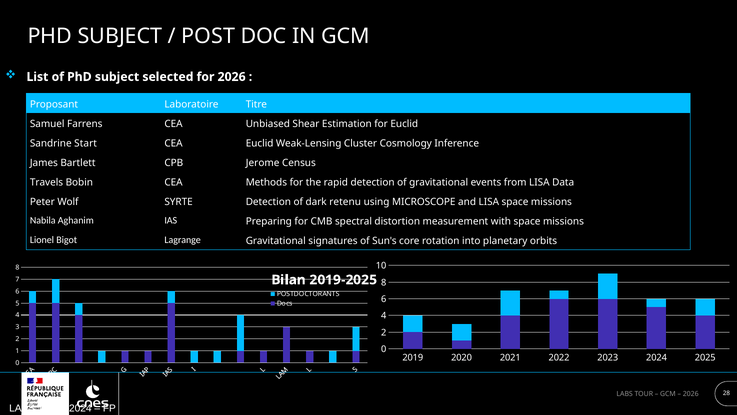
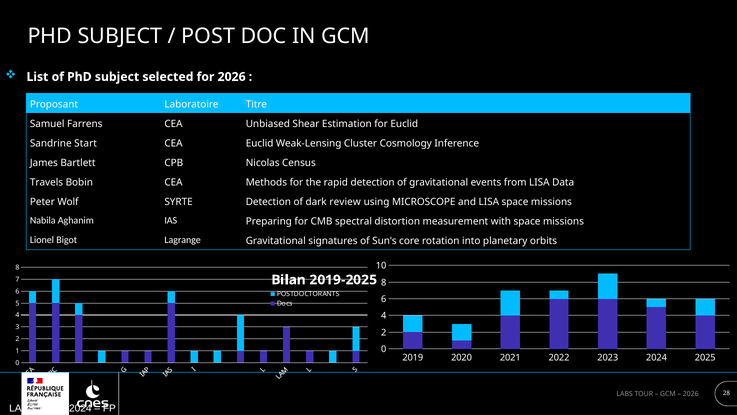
Jerome: Jerome -> Nicolas
retenu: retenu -> review
